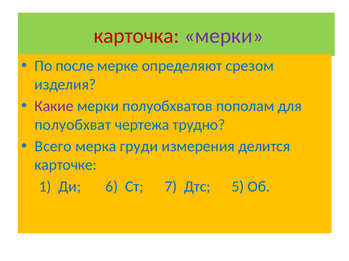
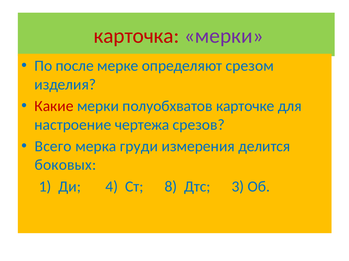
Какие colour: purple -> red
пополам: пополам -> карточке
полуобхват: полуобхват -> настроение
трудно: трудно -> срезов
карточке: карточке -> боковых
6: 6 -> 4
7: 7 -> 8
5: 5 -> 3
